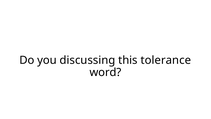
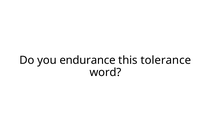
discussing: discussing -> endurance
